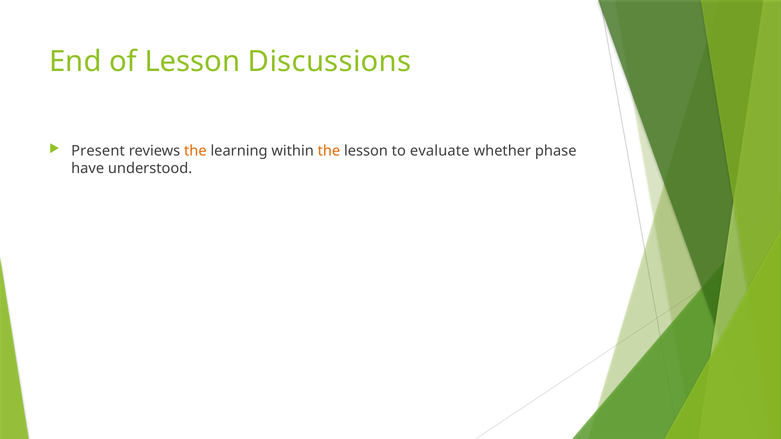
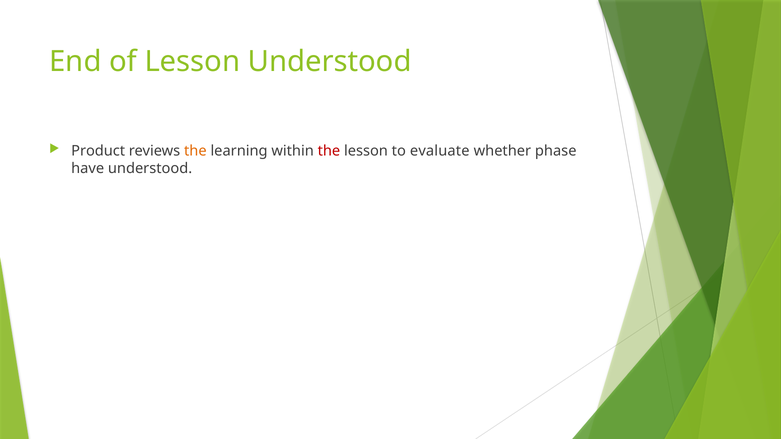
Lesson Discussions: Discussions -> Understood
Present: Present -> Product
the at (329, 151) colour: orange -> red
